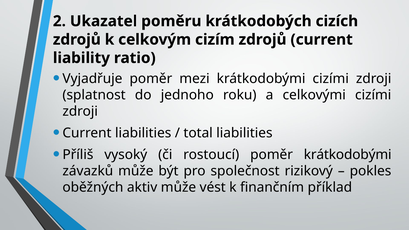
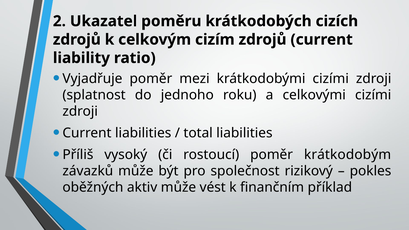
poměr krátkodobými: krátkodobými -> krátkodobým
